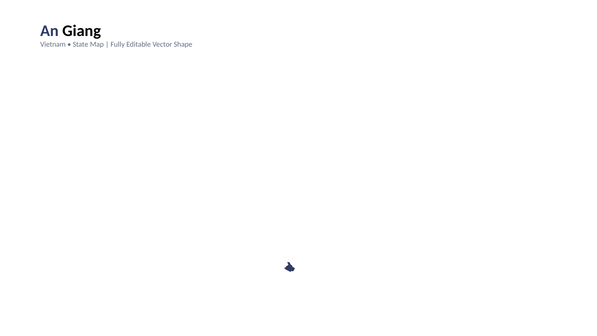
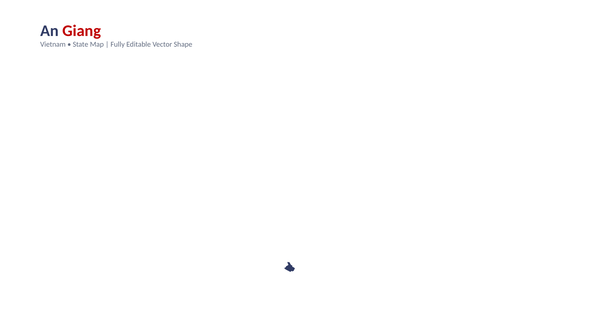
Giang colour: black -> red
